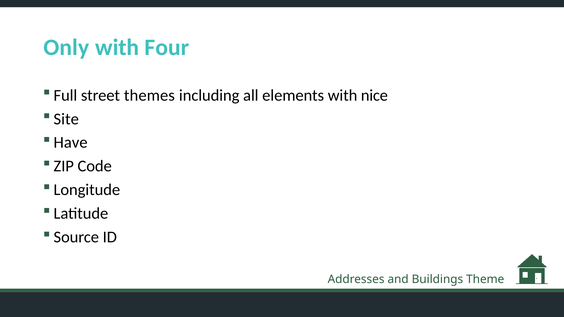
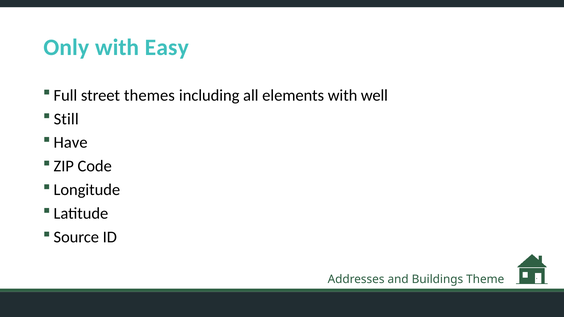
Four: Four -> Easy
nice: nice -> well
Site: Site -> Still
